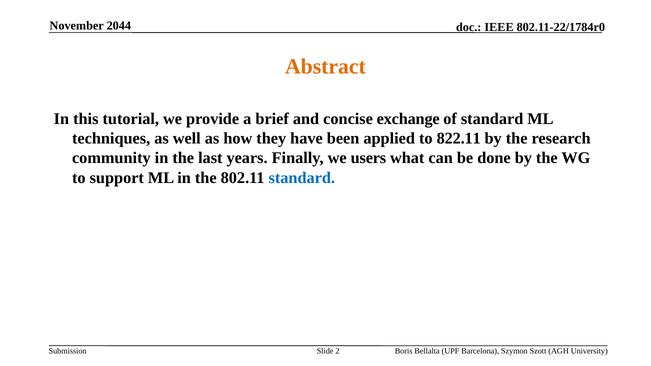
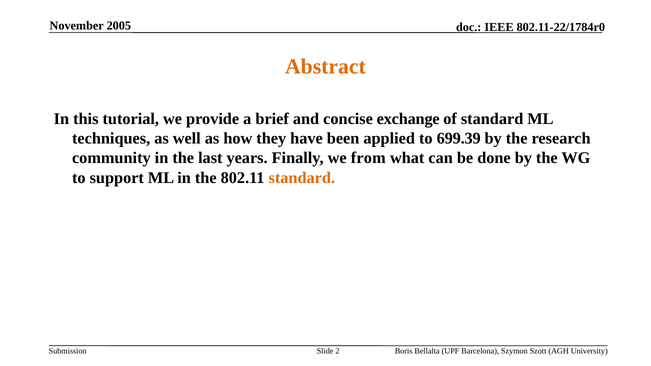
2044: 2044 -> 2005
822.11: 822.11 -> 699.39
users: users -> from
standard at (302, 178) colour: blue -> orange
